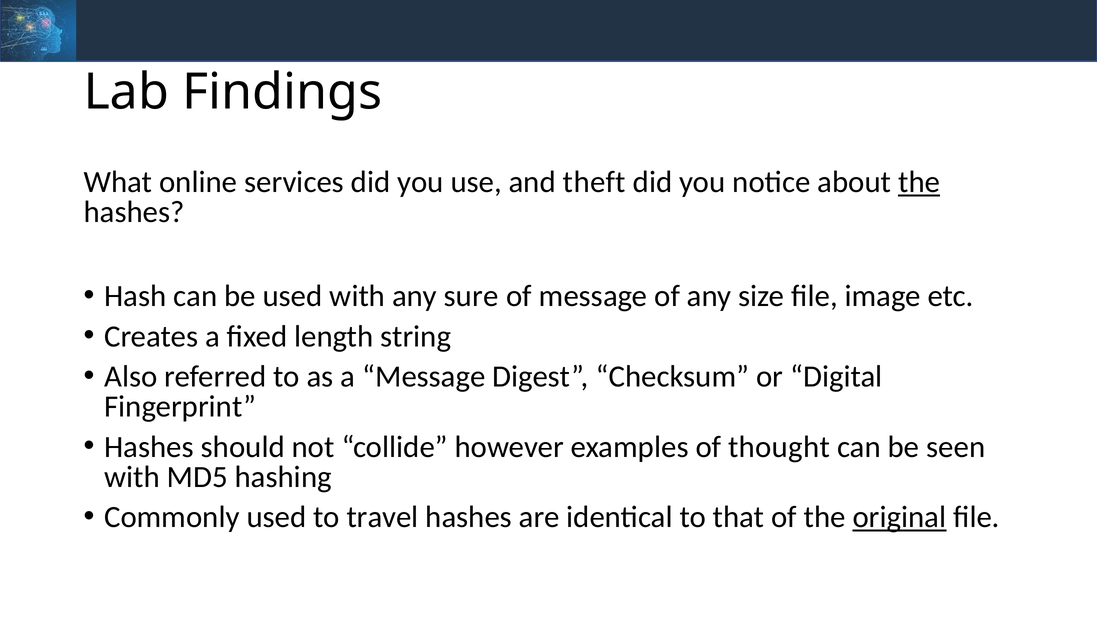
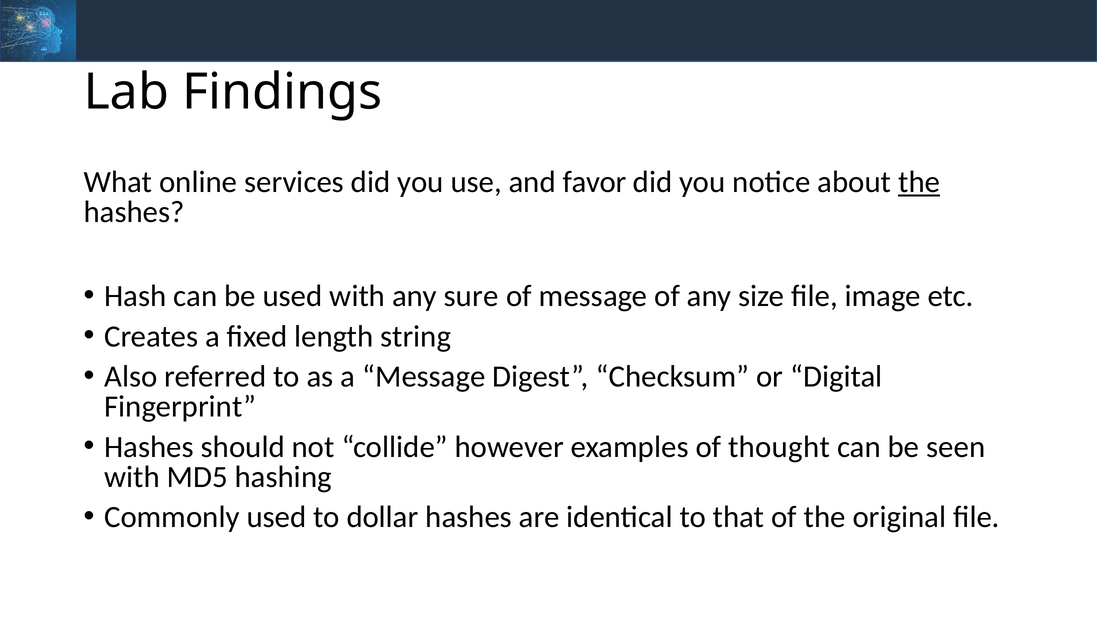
theft: theft -> favor
travel: travel -> dollar
original underline: present -> none
